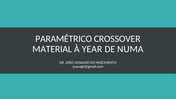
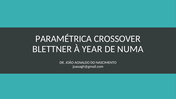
PARAMÉTRICO: PARAMÉTRICO -> PARAMÉTRICA
MATERIAL: MATERIAL -> BLETTNER
